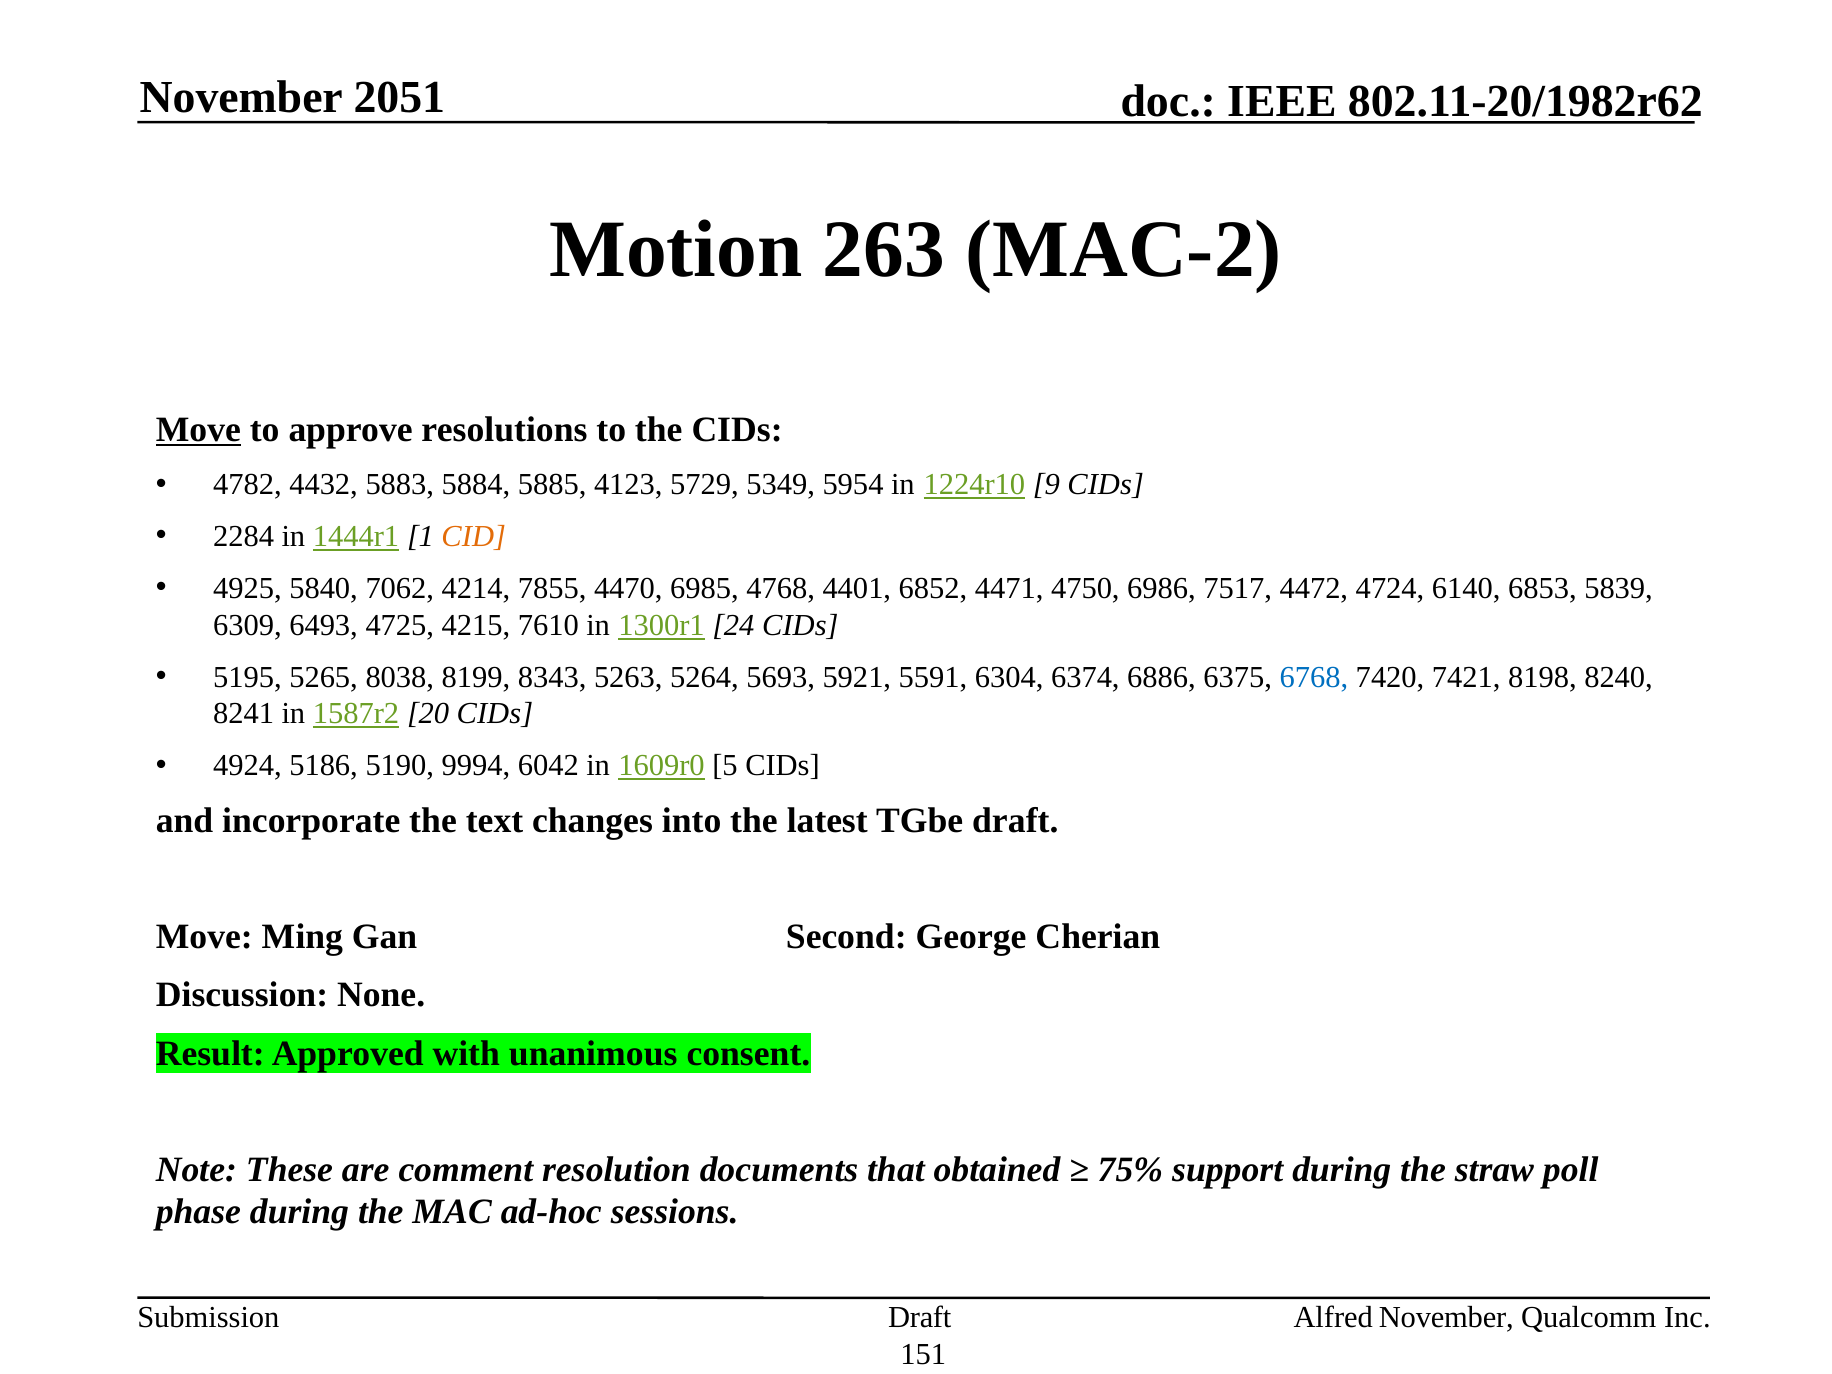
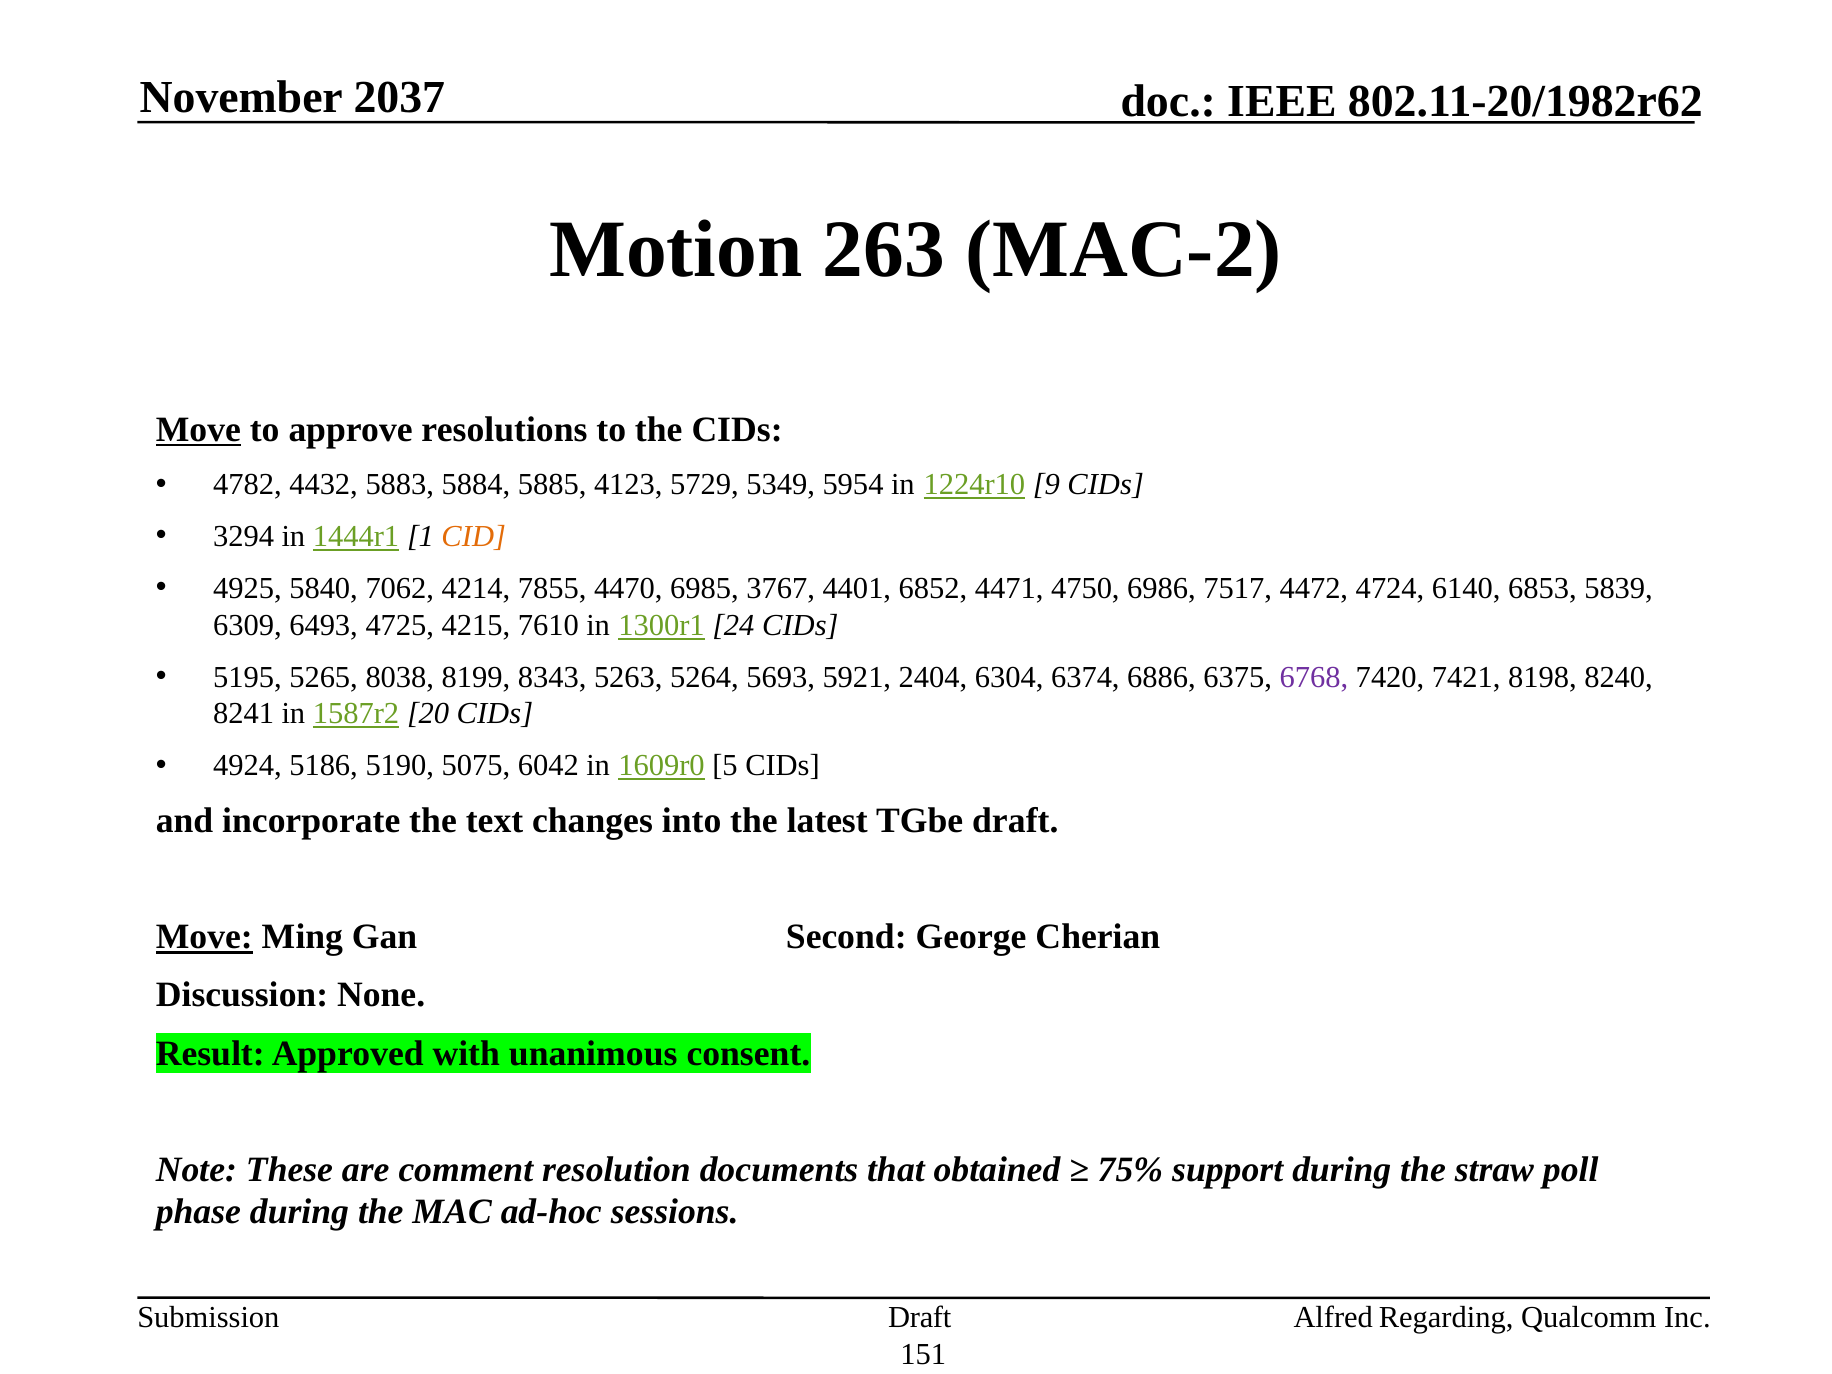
2051: 2051 -> 2037
2284: 2284 -> 3294
4768: 4768 -> 3767
5591: 5591 -> 2404
6768 colour: blue -> purple
9994: 9994 -> 5075
Move at (204, 937) underline: none -> present
Alfred November: November -> Regarding
